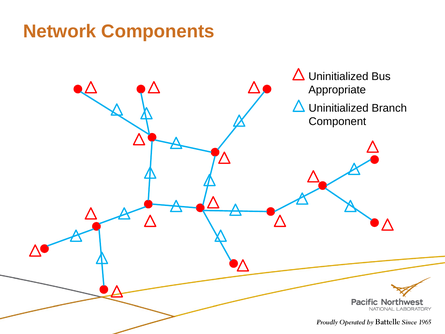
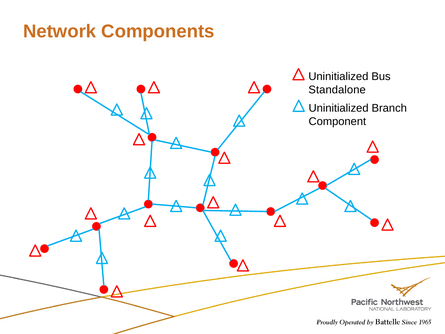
Appropriate: Appropriate -> Standalone
